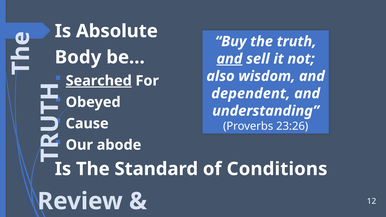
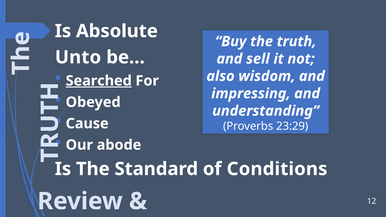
Body: Body -> Unto
and at (229, 59) underline: present -> none
dependent: dependent -> impressing
23:26: 23:26 -> 23:29
